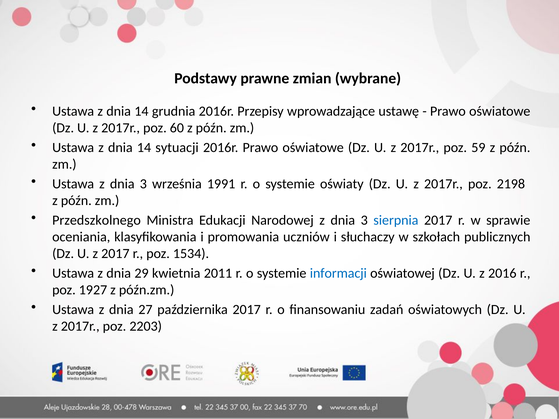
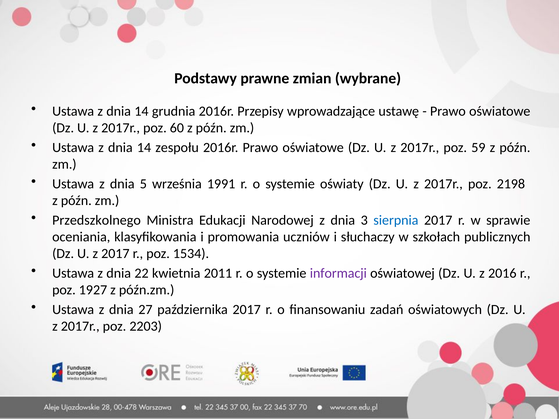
sytuacji: sytuacji -> zespołu
Ustawa z dnia 3: 3 -> 5
29: 29 -> 22
informacji colour: blue -> purple
